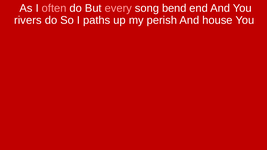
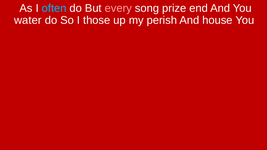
often colour: pink -> light blue
bend: bend -> prize
rivers: rivers -> water
paths: paths -> those
